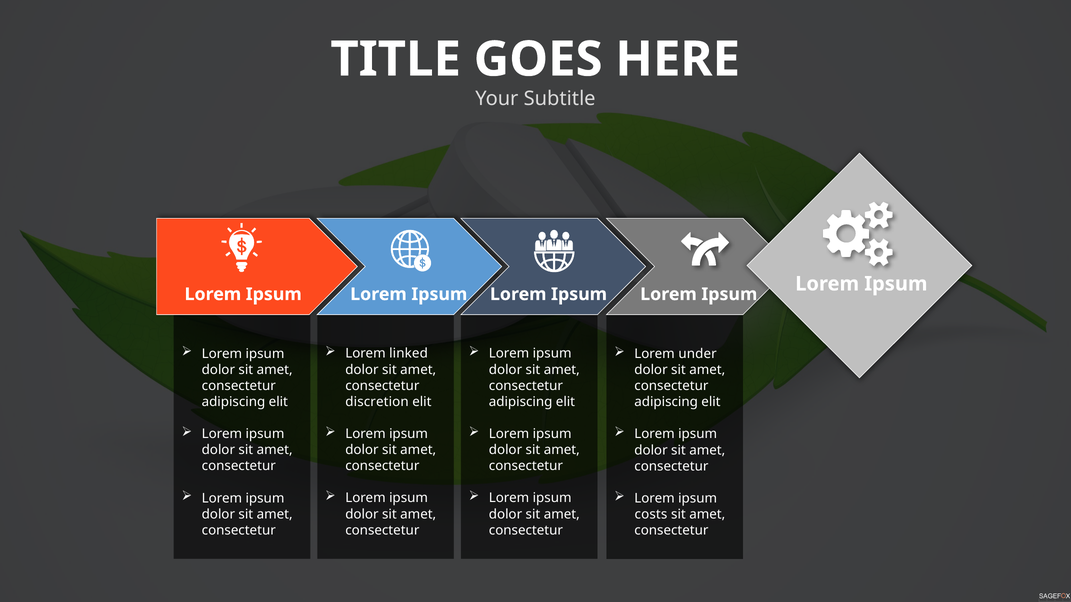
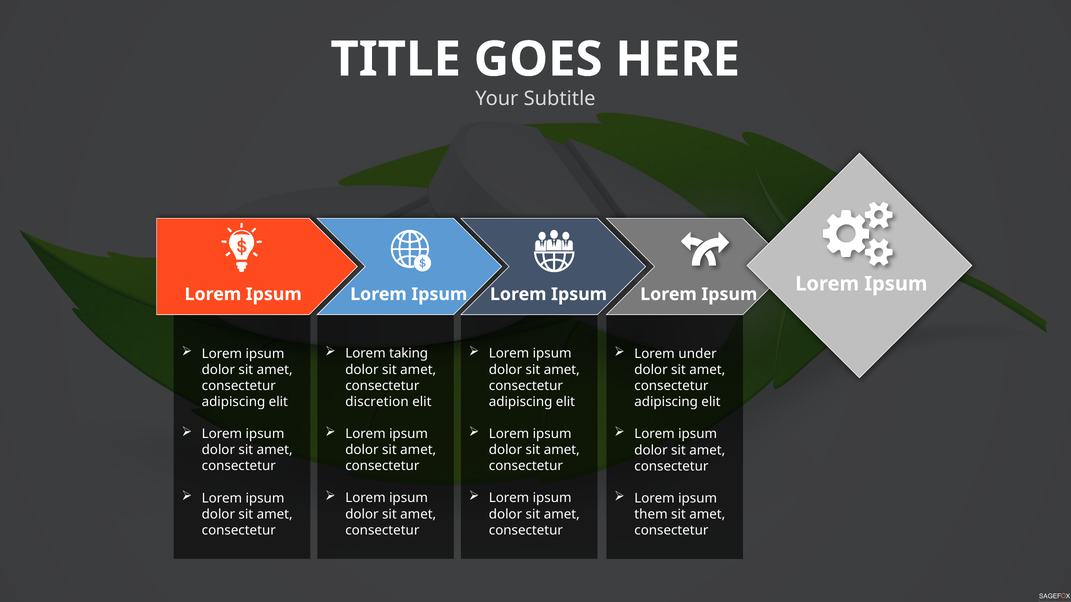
linked: linked -> taking
costs: costs -> them
